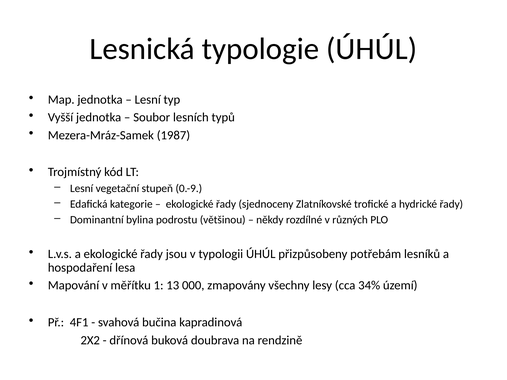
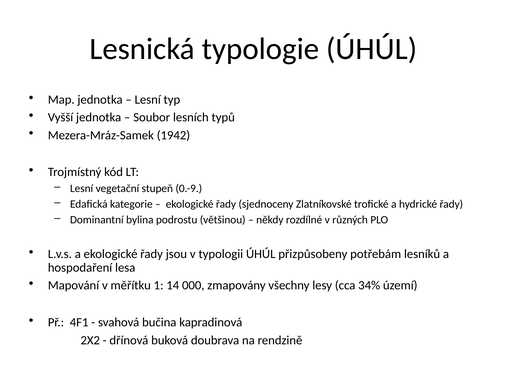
1987: 1987 -> 1942
13: 13 -> 14
